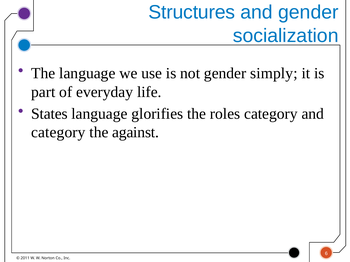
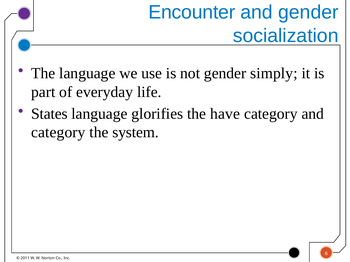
Structures: Structures -> Encounter
roles: roles -> have
against: against -> system
